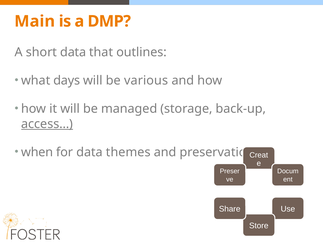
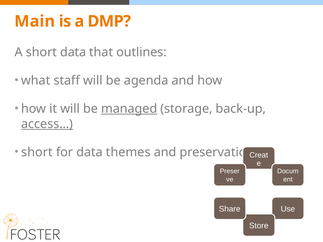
days: days -> staff
various: various -> agenda
managed underline: none -> present
when at (37, 152): when -> short
